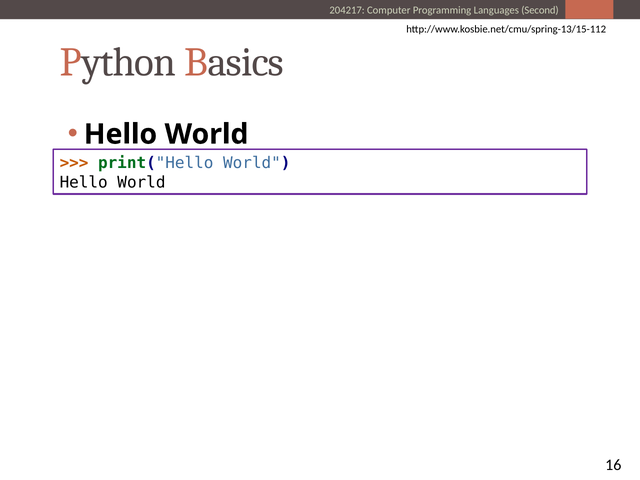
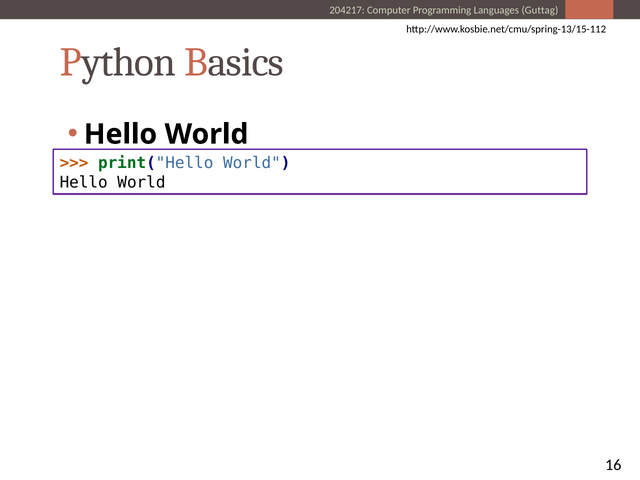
Second: Second -> Guttag
